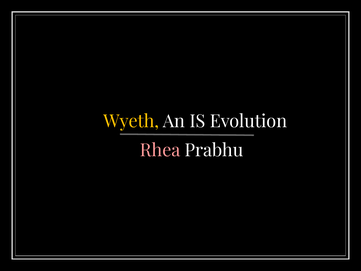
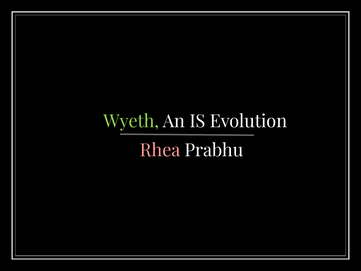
Wyeth colour: yellow -> light green
